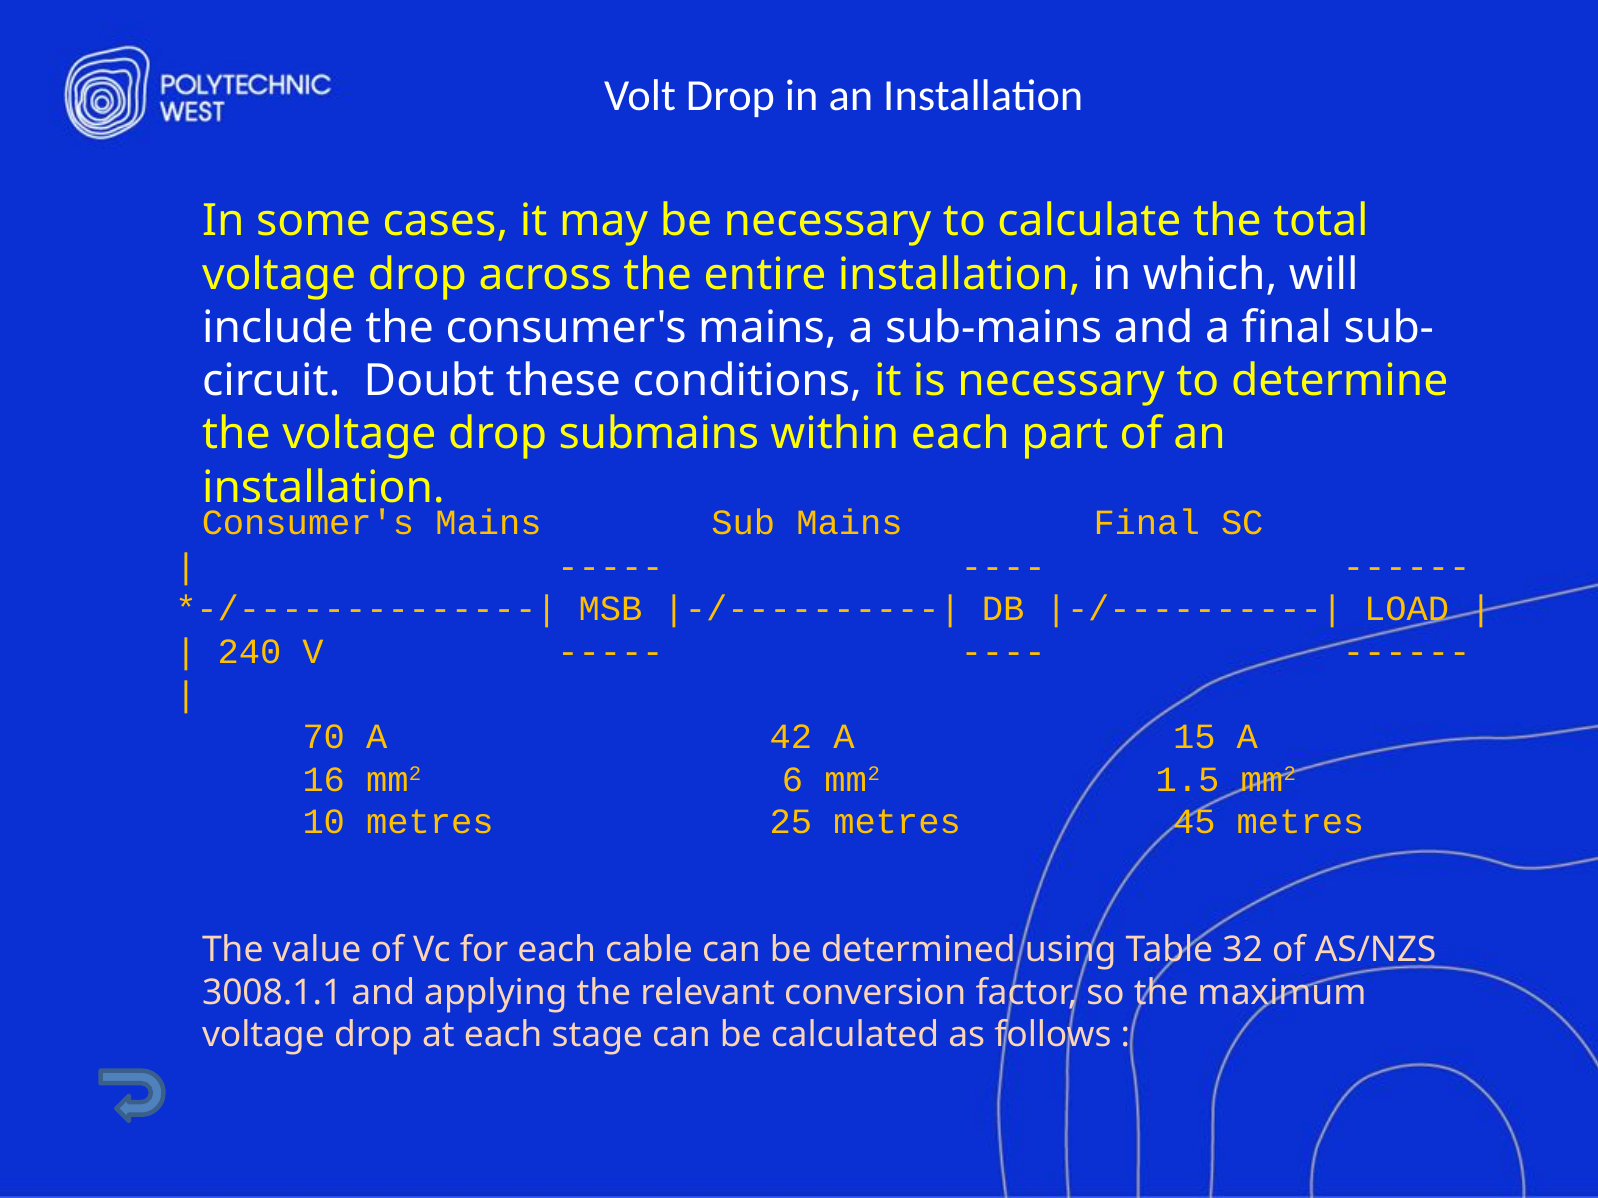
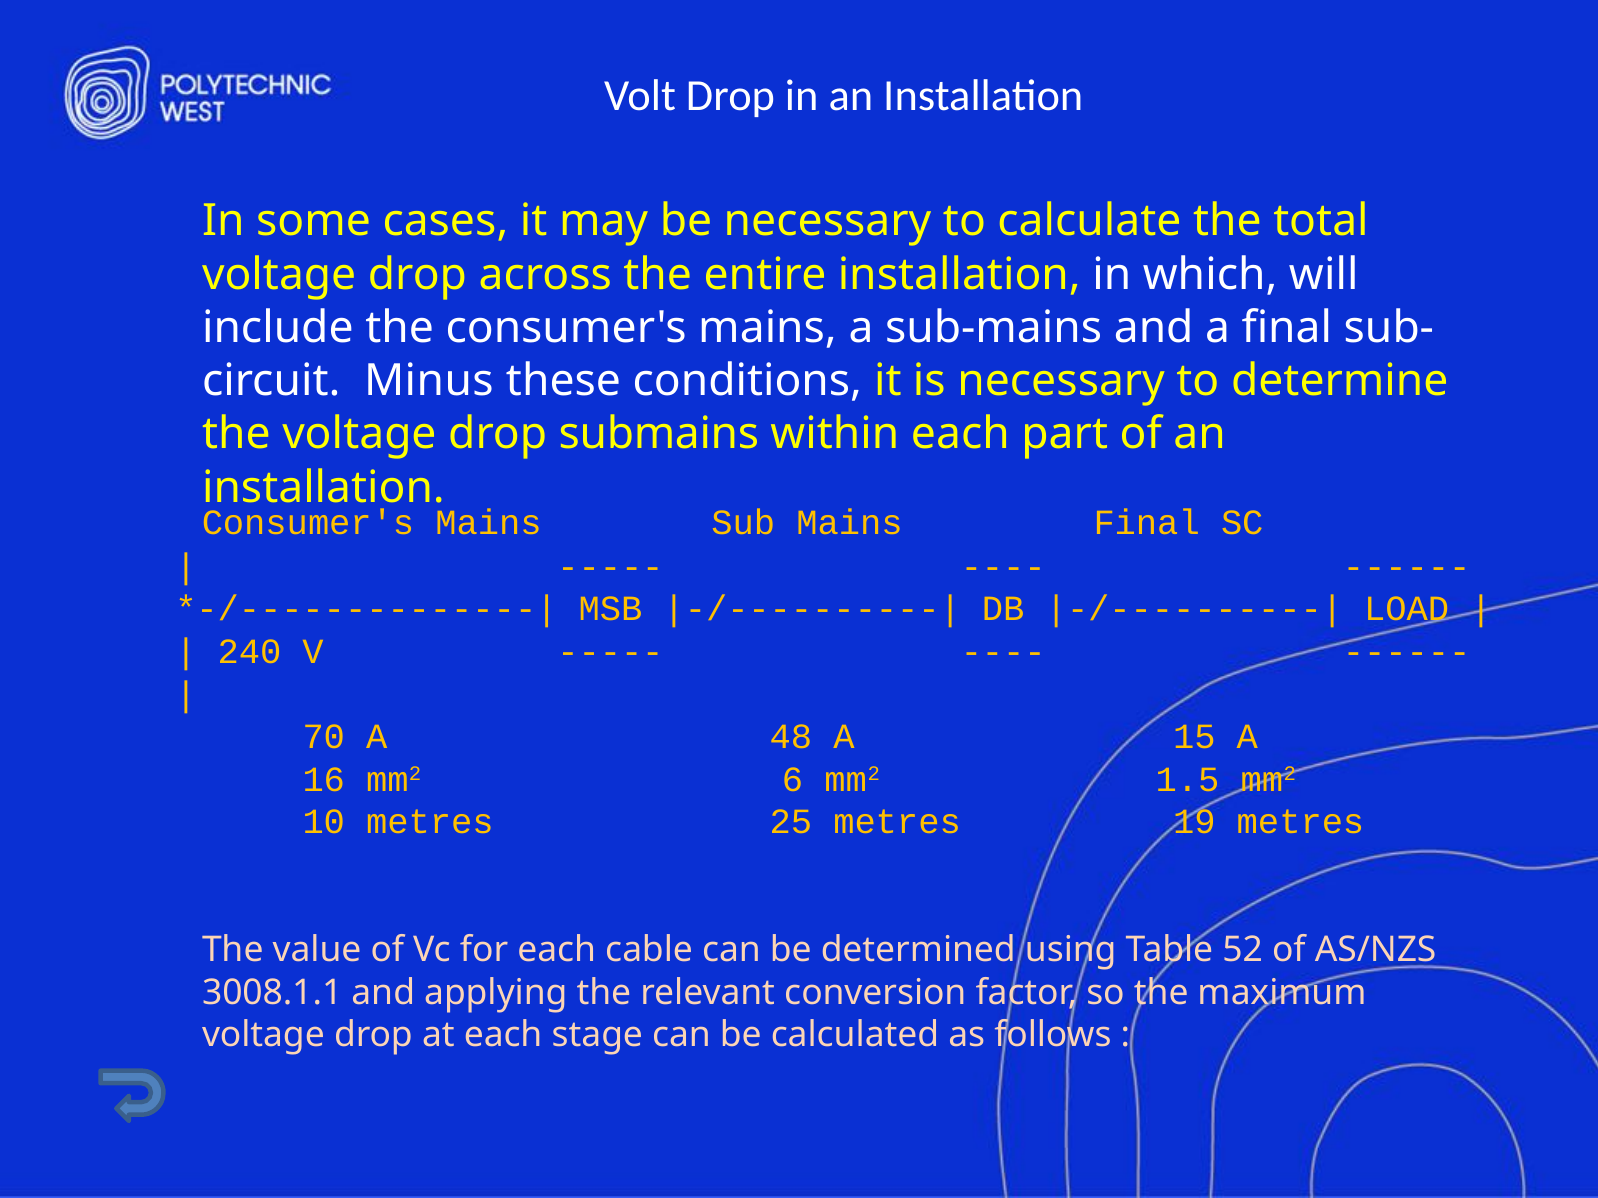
Doubt: Doubt -> Minus
42: 42 -> 48
45: 45 -> 19
32: 32 -> 52
